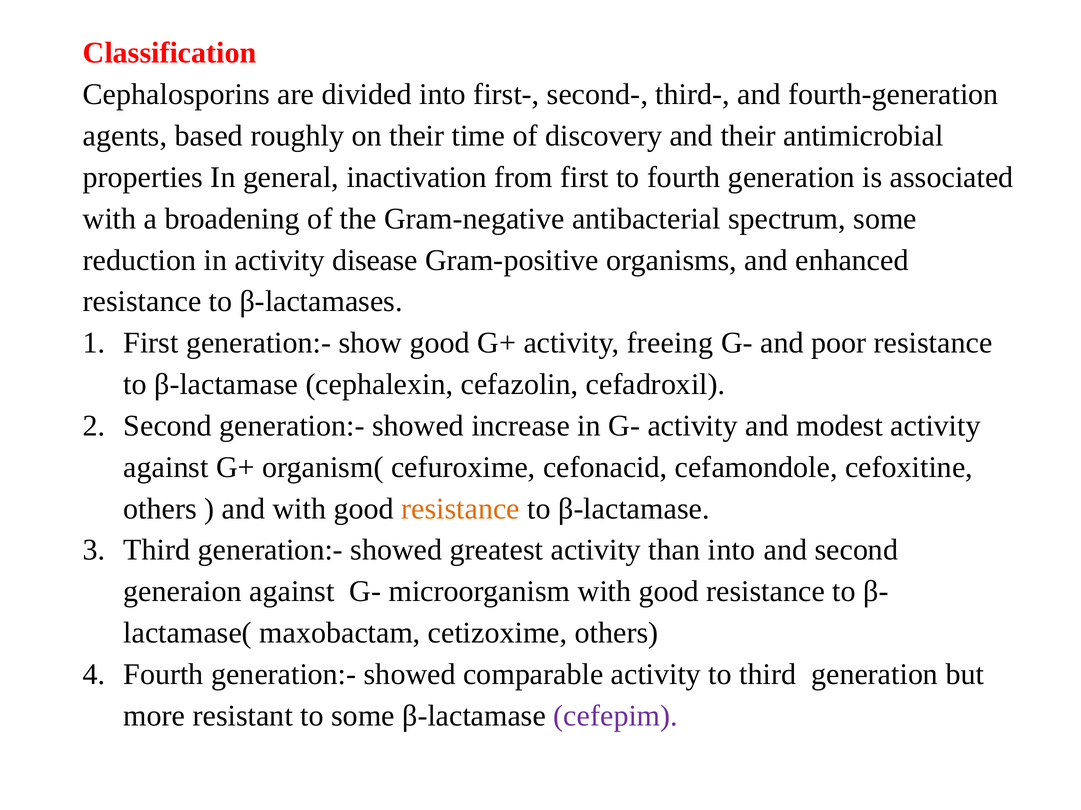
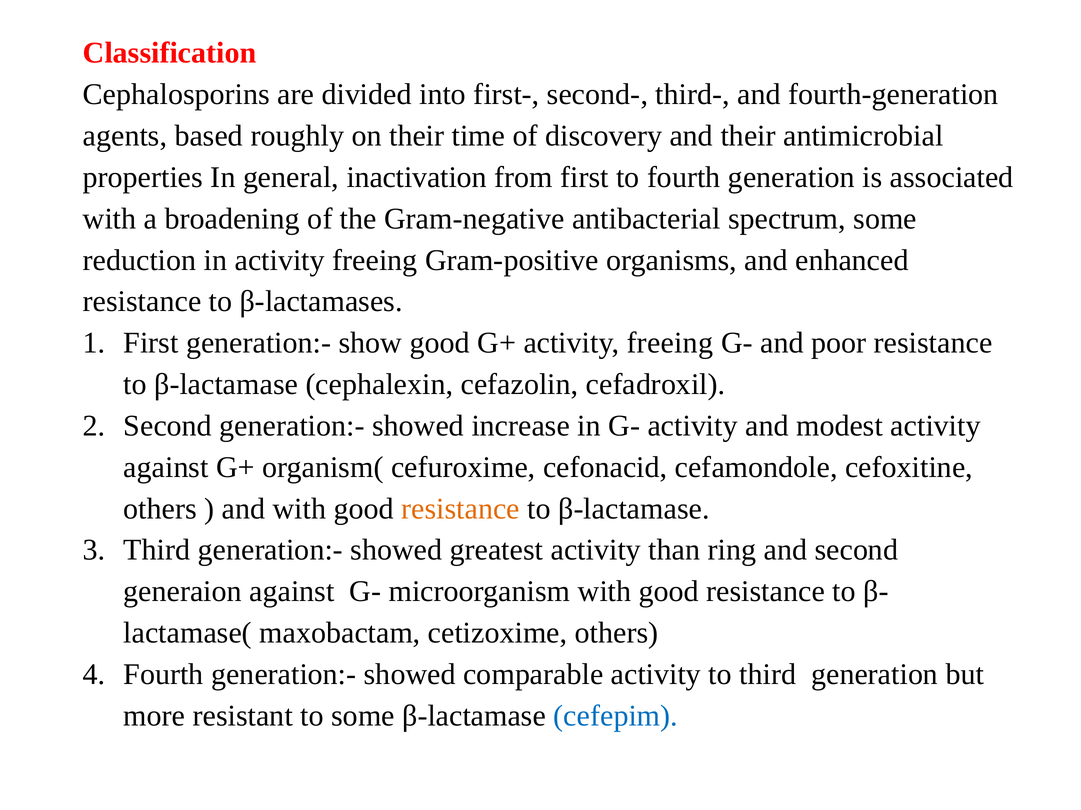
in activity disease: disease -> freeing
than into: into -> ring
cefepim colour: purple -> blue
